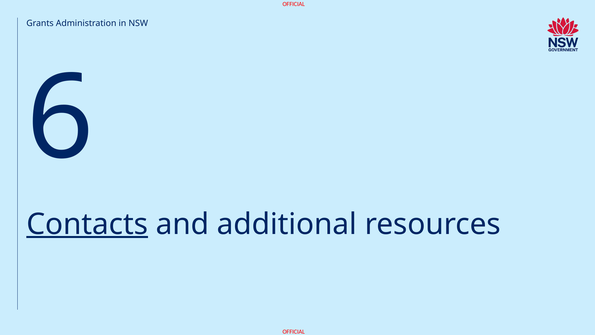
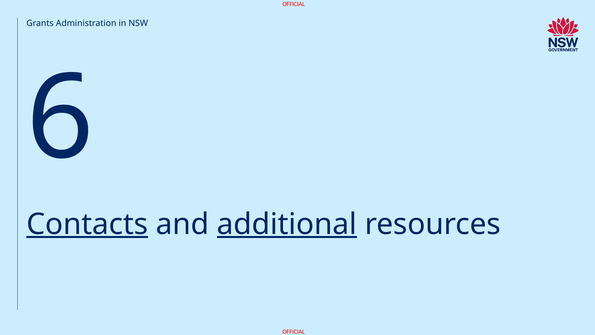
additional underline: none -> present
